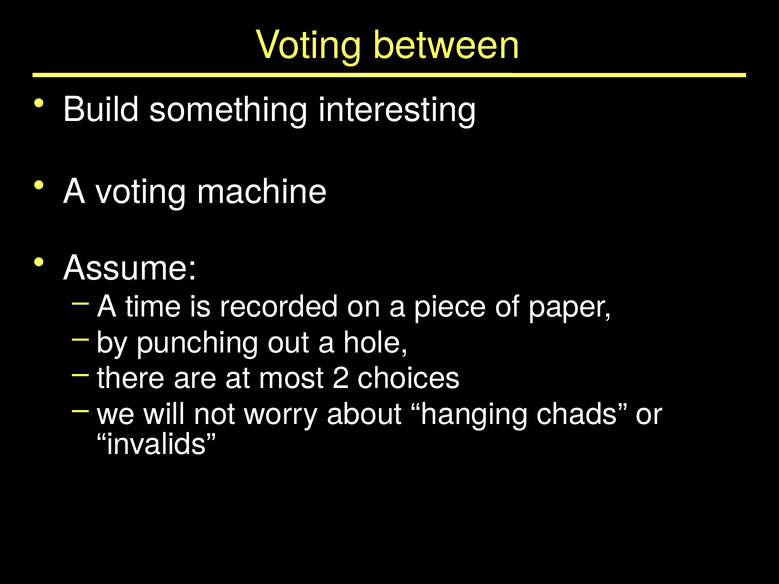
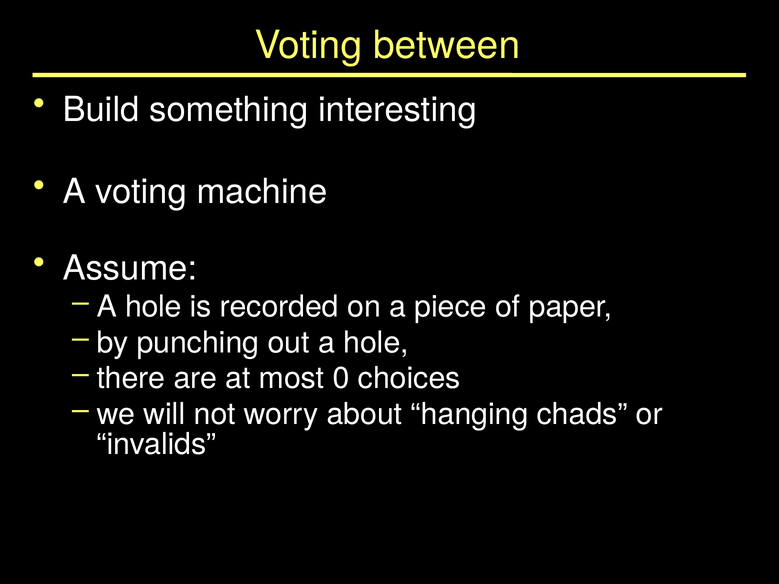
time at (153, 307): time -> hole
2: 2 -> 0
